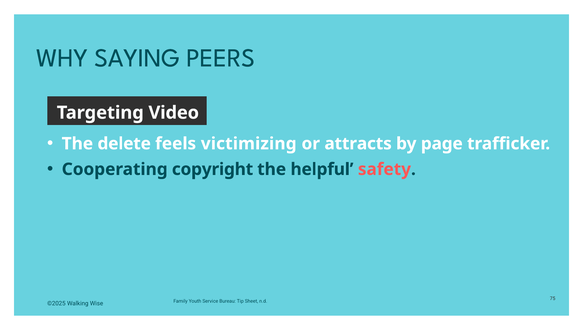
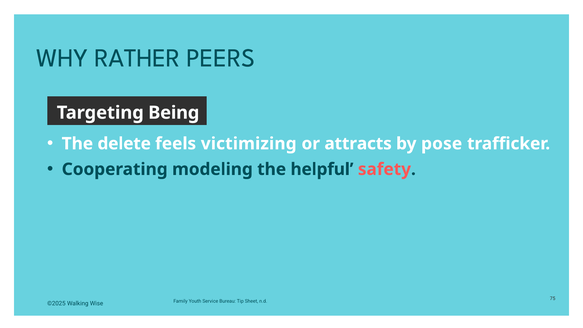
SAYING: SAYING -> RATHER
Video: Video -> Being
page: page -> pose
copyright: copyright -> modeling
